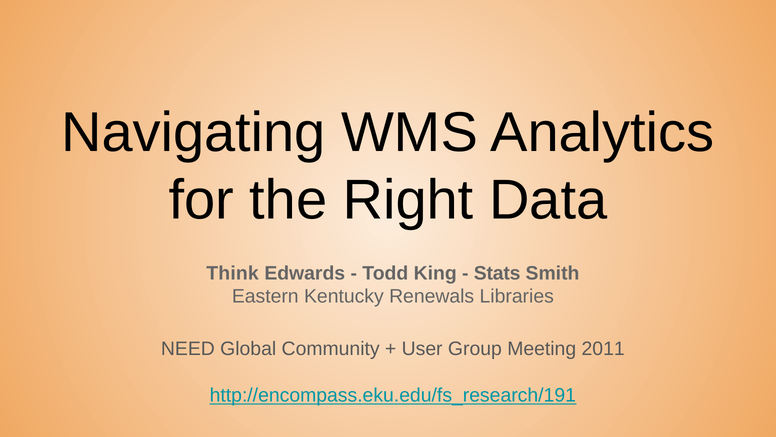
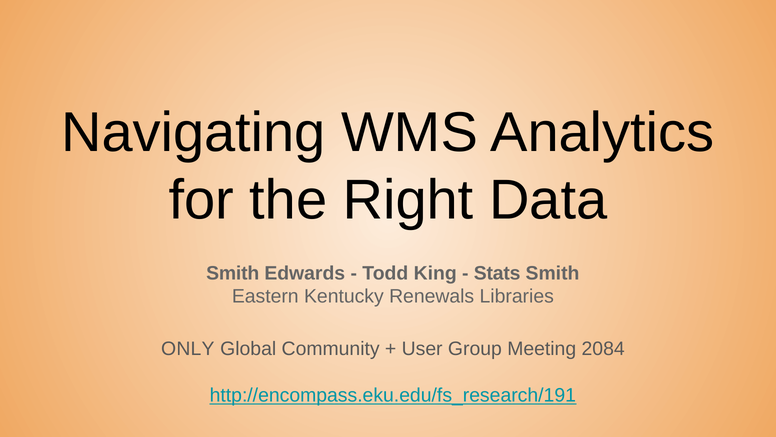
Think at (233, 273): Think -> Smith
NEED: NEED -> ONLY
2011: 2011 -> 2084
